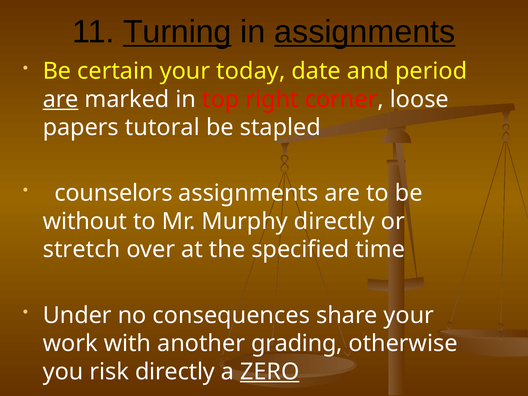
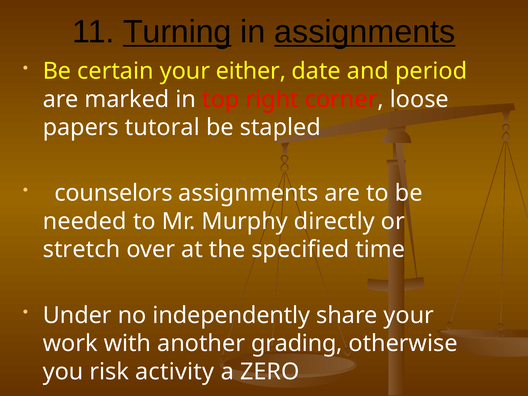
today: today -> either
are at (61, 99) underline: present -> none
without: without -> needed
consequences: consequences -> independently
risk directly: directly -> activity
ZERO underline: present -> none
